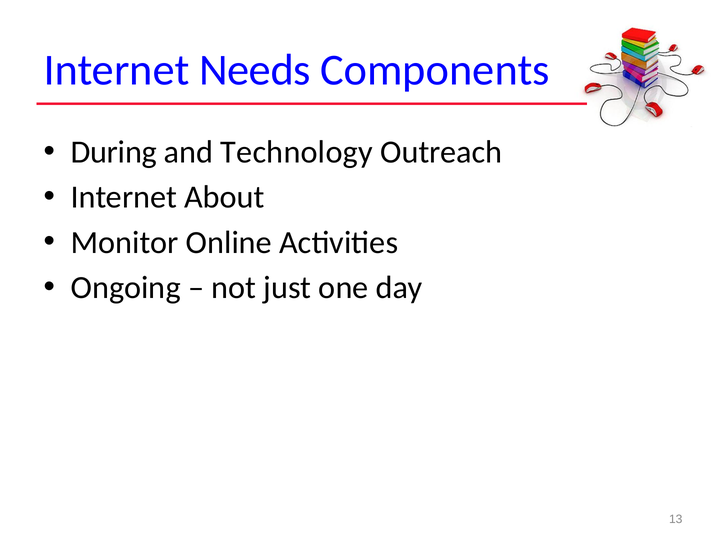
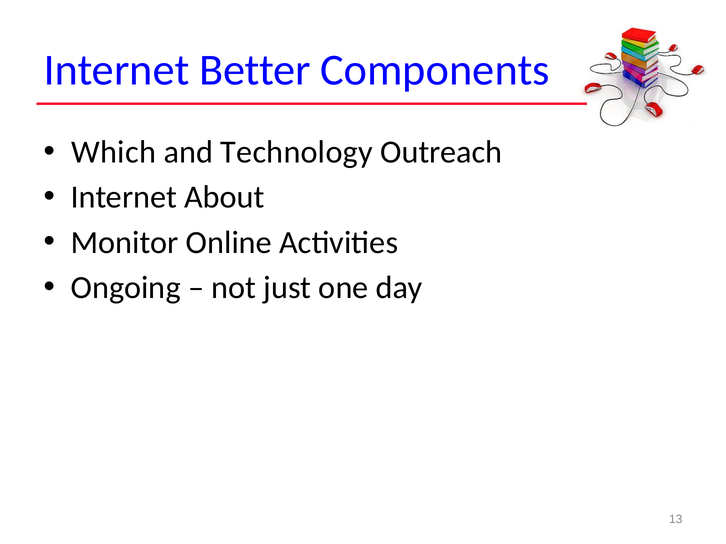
Needs: Needs -> Better
During: During -> Which
